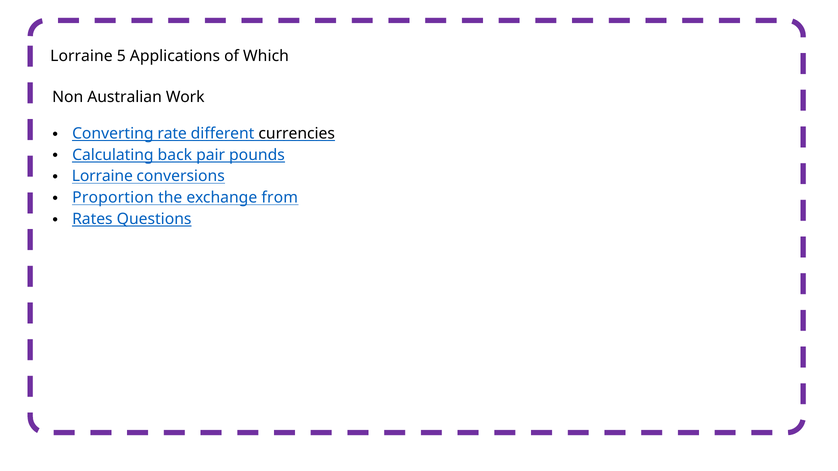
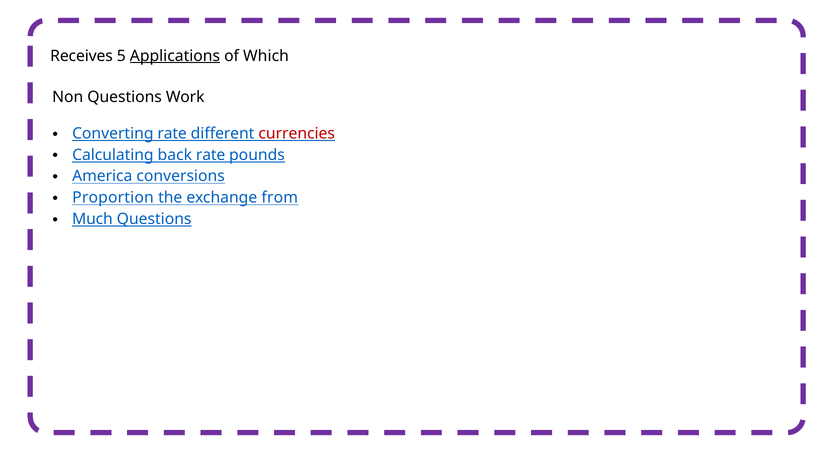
Lorraine at (81, 56): Lorraine -> Receives
Applications underline: none -> present
Non Australian: Australian -> Questions
currencies colour: black -> red
back pair: pair -> rate
Lorraine at (102, 176): Lorraine -> America
Rates: Rates -> Much
